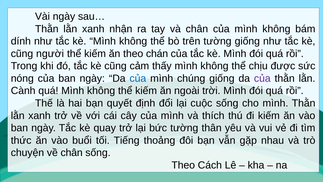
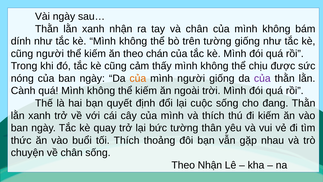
của at (138, 78) colour: blue -> orange
mình chúng: chúng -> người
cho mình: mình -> đang
tối Tiếng: Tiếng -> Thích
Theo Cách: Cách -> Nhận
